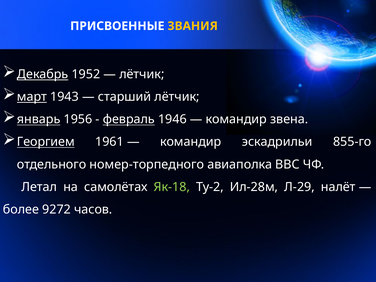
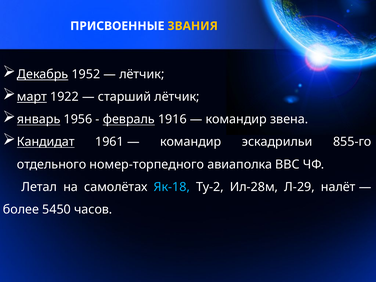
1943: 1943 -> 1922
1946: 1946 -> 1916
Георгием: Георгием -> Кандидат
Як-18 colour: light green -> light blue
9272: 9272 -> 5450
